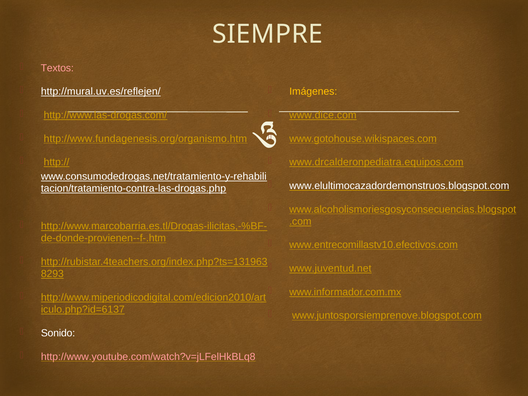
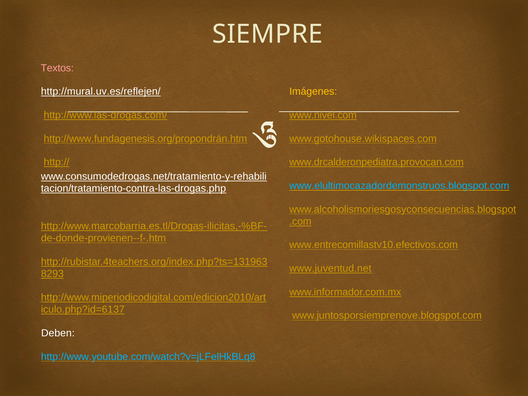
www.dice.com: www.dice.com -> www.nivel.com
http://www.fundagenesis.org/organismo.htm: http://www.fundagenesis.org/organismo.htm -> http://www.fundagenesis.org/propondrán.htm
www.drcalderonpediatra.equipos.com: www.drcalderonpediatra.equipos.com -> www.drcalderonpediatra.provocan.com
www.elultimocazadordemonstruos.blogspot.com colour: white -> light blue
Sonido: Sonido -> Deben
http://www.youtube.com/watch?v=jLFelHkBLq8 colour: pink -> light blue
